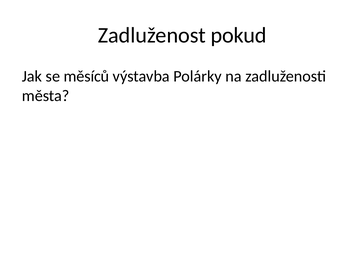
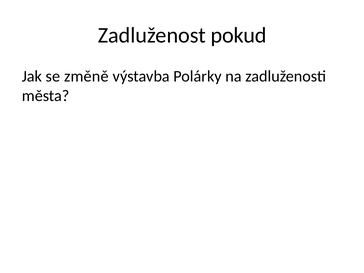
měsíců: měsíců -> změně
